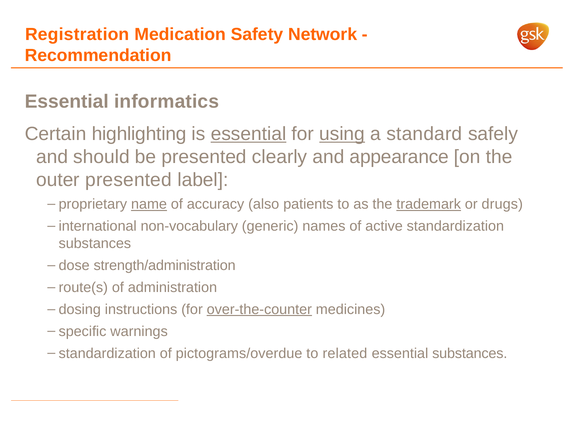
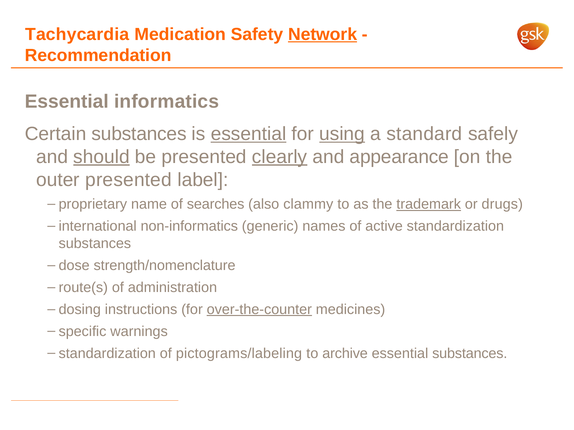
Registration: Registration -> Tachycardia
Network underline: none -> present
Certain highlighting: highlighting -> substances
should underline: none -> present
clearly underline: none -> present
name underline: present -> none
accuracy: accuracy -> searches
patients: patients -> clammy
non-vocabulary: non-vocabulary -> non-informatics
strength/administration: strength/administration -> strength/nomenclature
pictograms/overdue: pictograms/overdue -> pictograms/labeling
related: related -> archive
